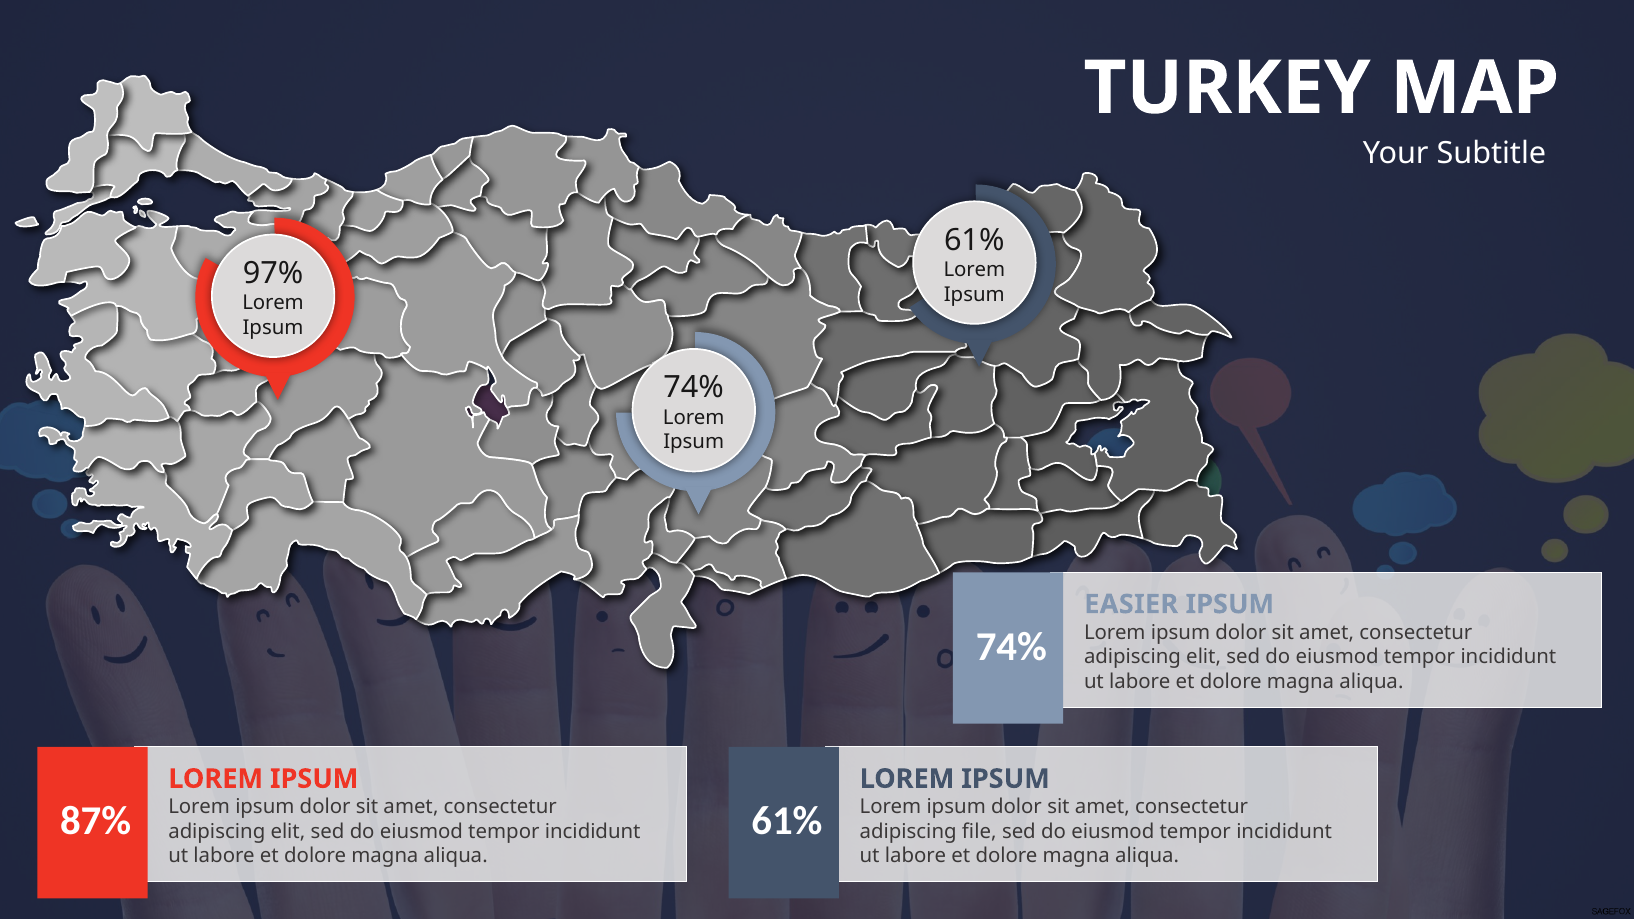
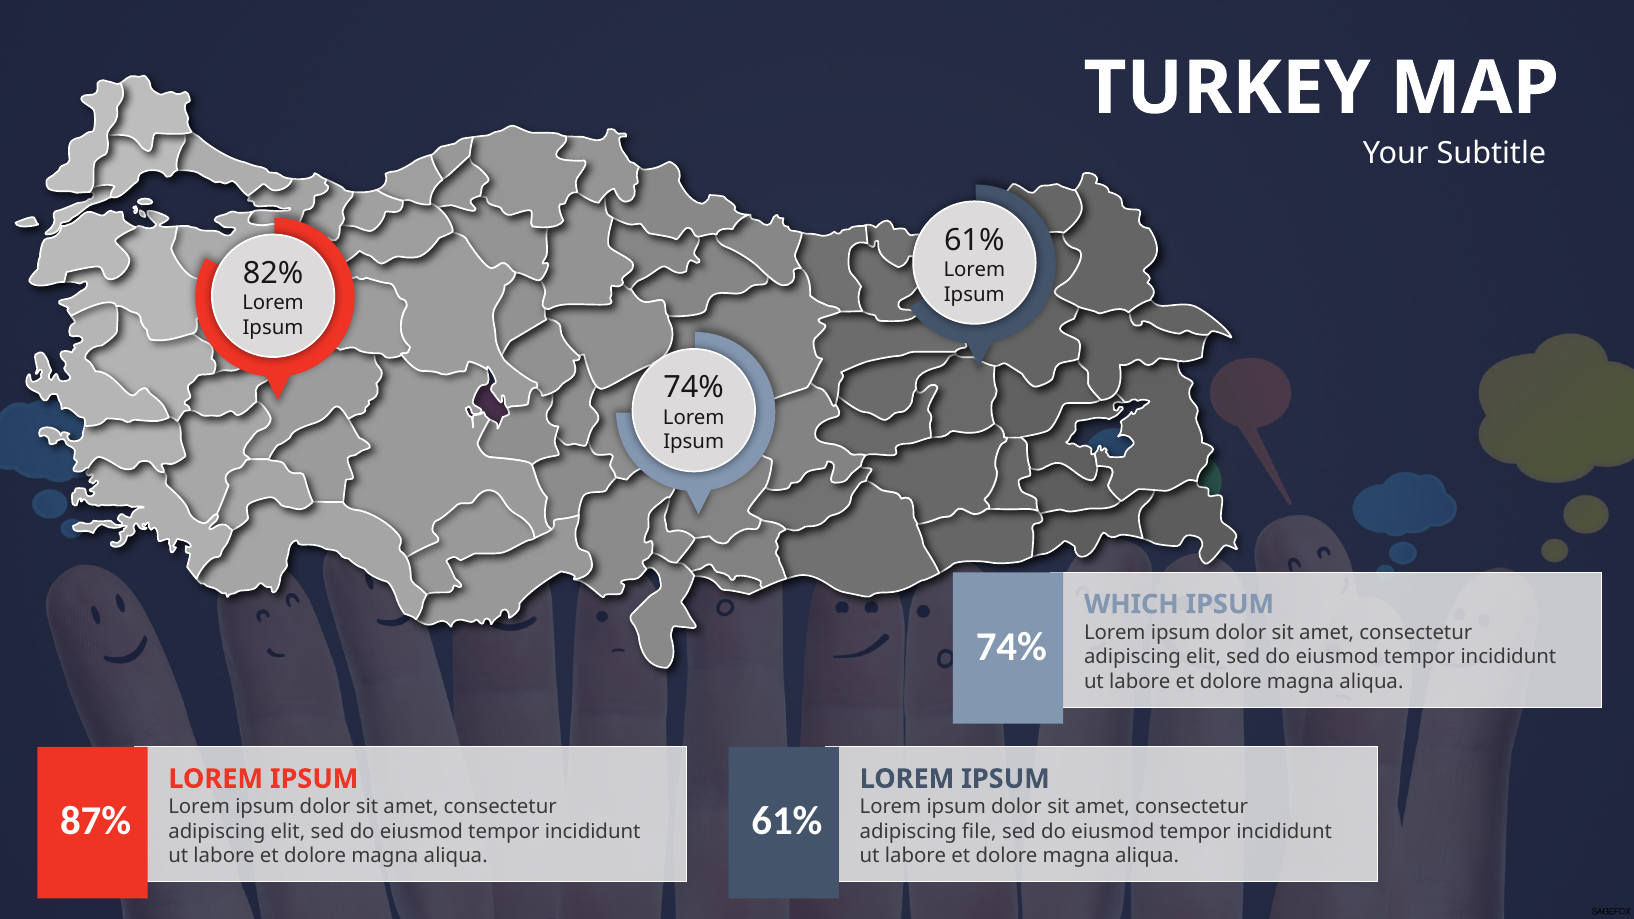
97%: 97% -> 82%
EASIER: EASIER -> WHICH
